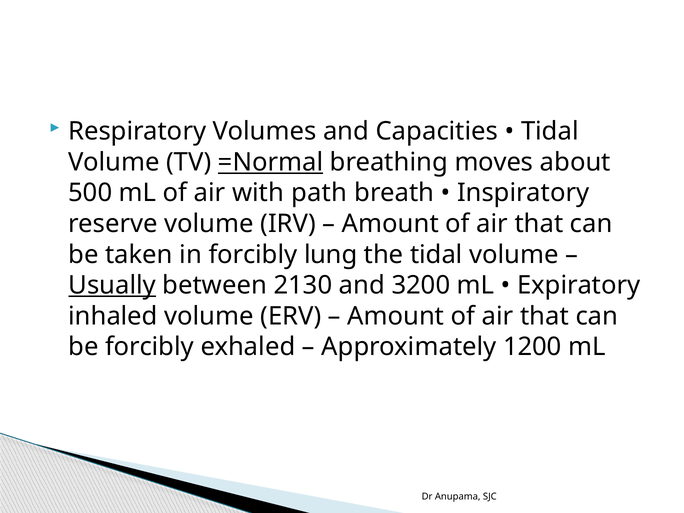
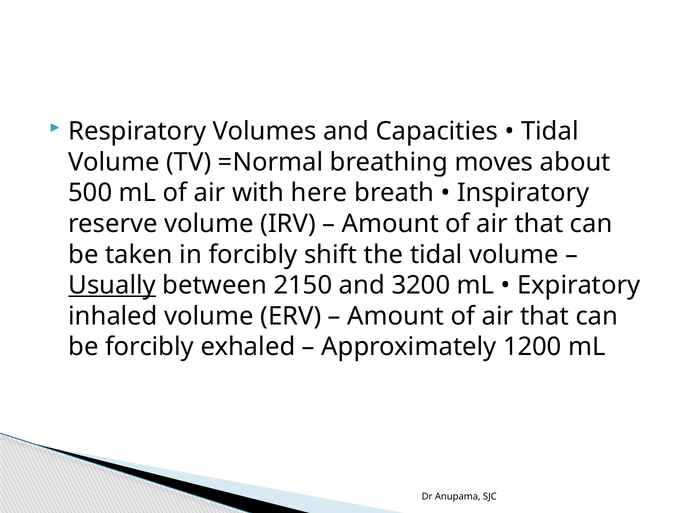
=Normal underline: present -> none
path: path -> here
lung: lung -> shift
2130: 2130 -> 2150
